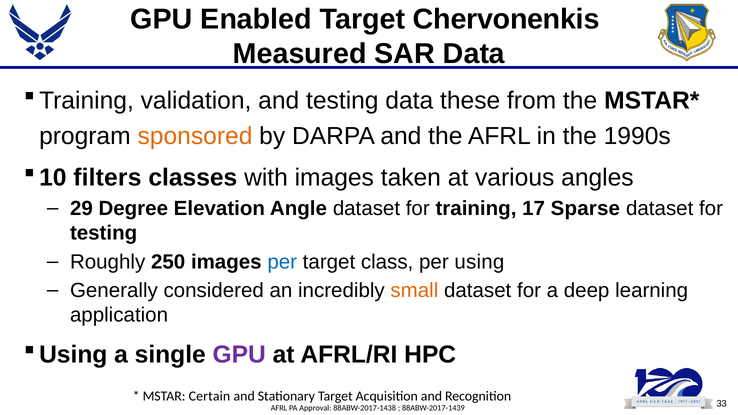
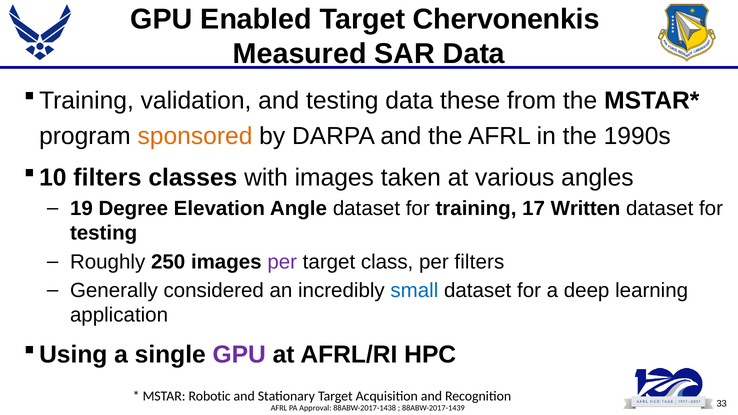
29: 29 -> 19
Sparse: Sparse -> Written
per at (282, 262) colour: blue -> purple
per using: using -> filters
small colour: orange -> blue
Certain: Certain -> Robotic
